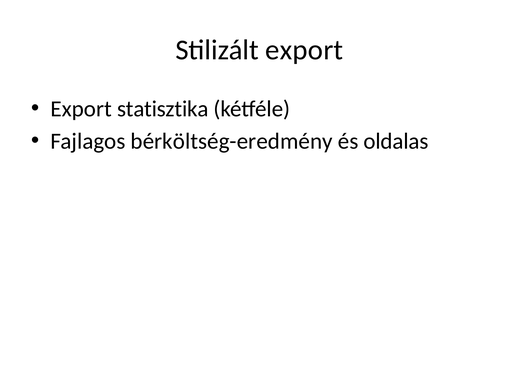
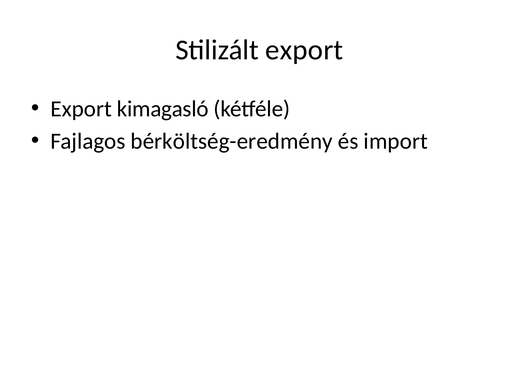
statisztika: statisztika -> kimagasló
oldalas: oldalas -> import
